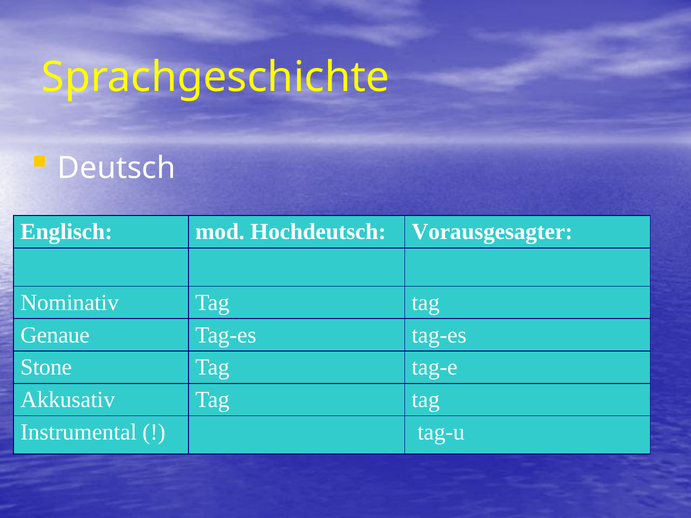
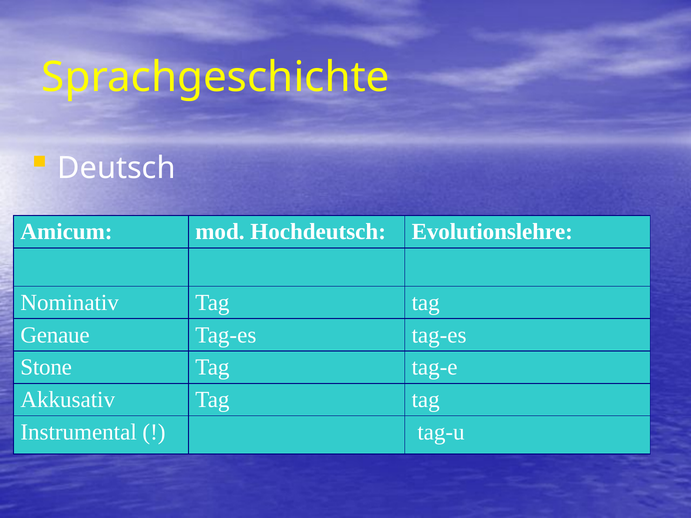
Englisch: Englisch -> Amicum
Vorausgesagter: Vorausgesagter -> Evolutionslehre
